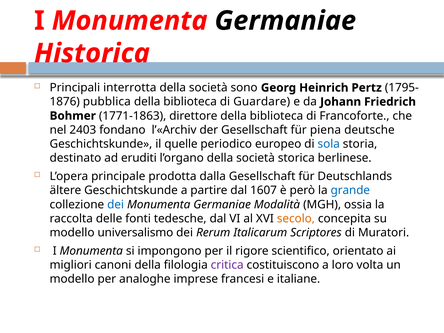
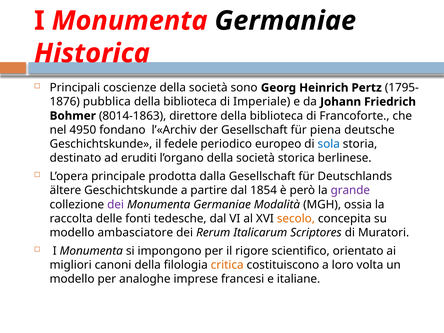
interrotta: interrotta -> coscienze
Guardare: Guardare -> Imperiale
1771-1863: 1771-1863 -> 8014-1863
2403: 2403 -> 4950
quelle: quelle -> fedele
1607: 1607 -> 1854
grande colour: blue -> purple
dei at (116, 204) colour: blue -> purple
universalismo: universalismo -> ambasciatore
critica colour: purple -> orange
